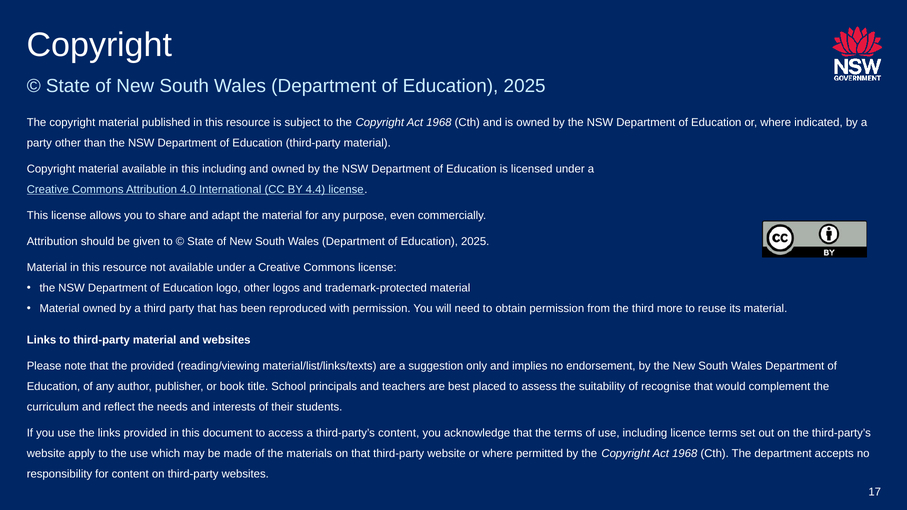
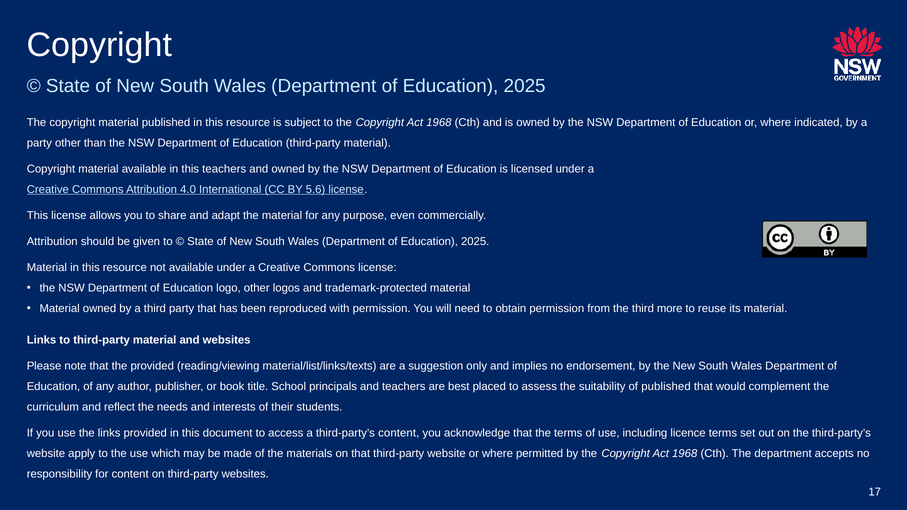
this including: including -> teachers
4.4: 4.4 -> 5.6
of recognise: recognise -> published
